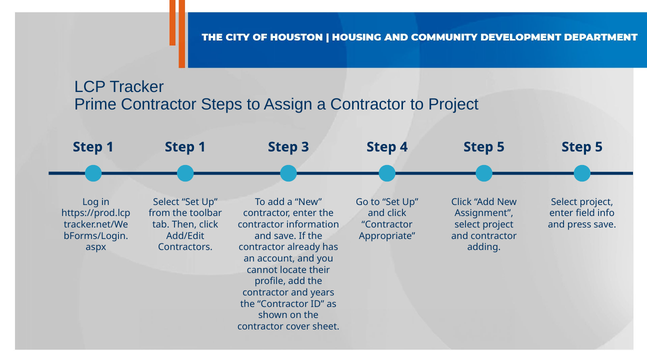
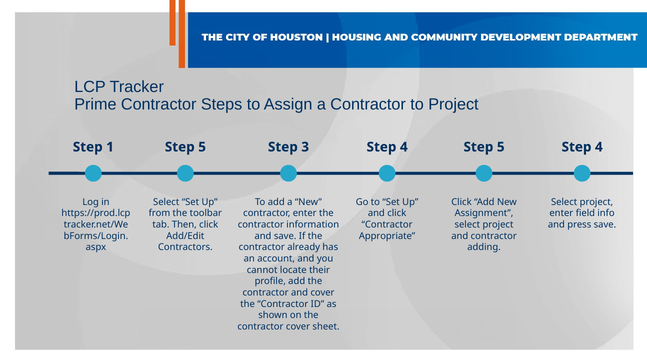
1 at (202, 147): 1 -> 5
5 at (599, 147): 5 -> 4
and years: years -> cover
